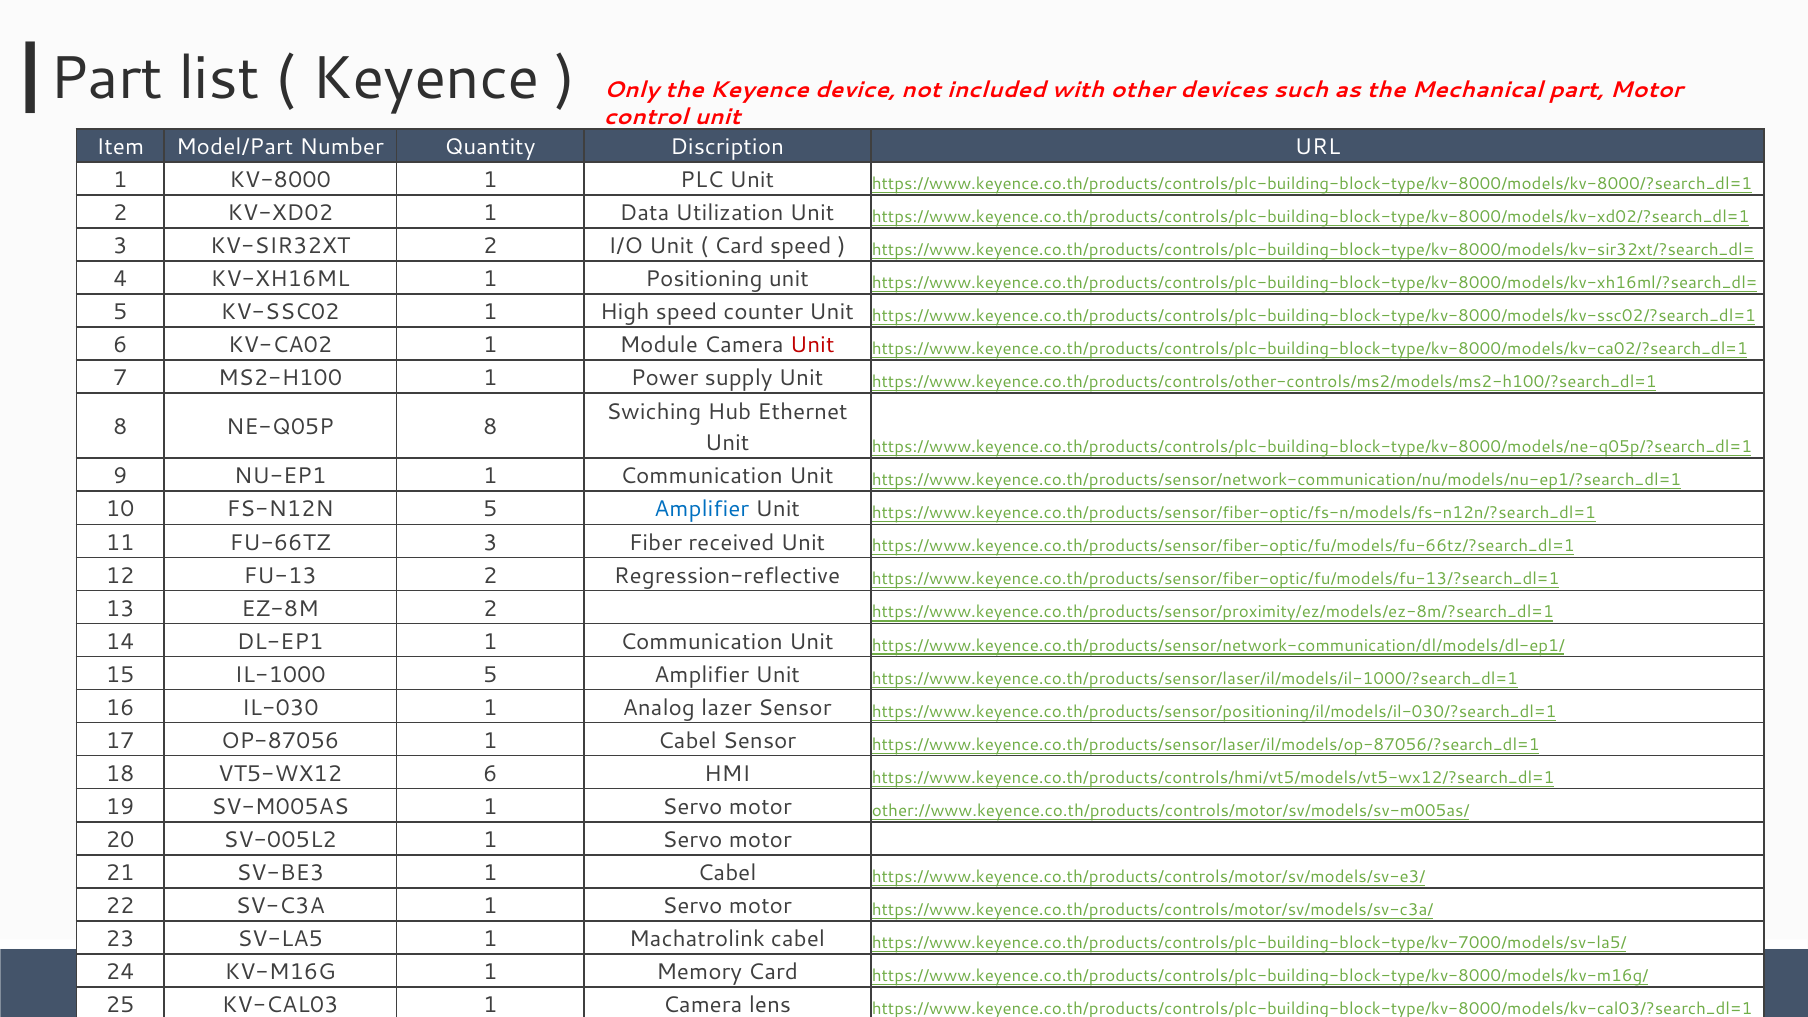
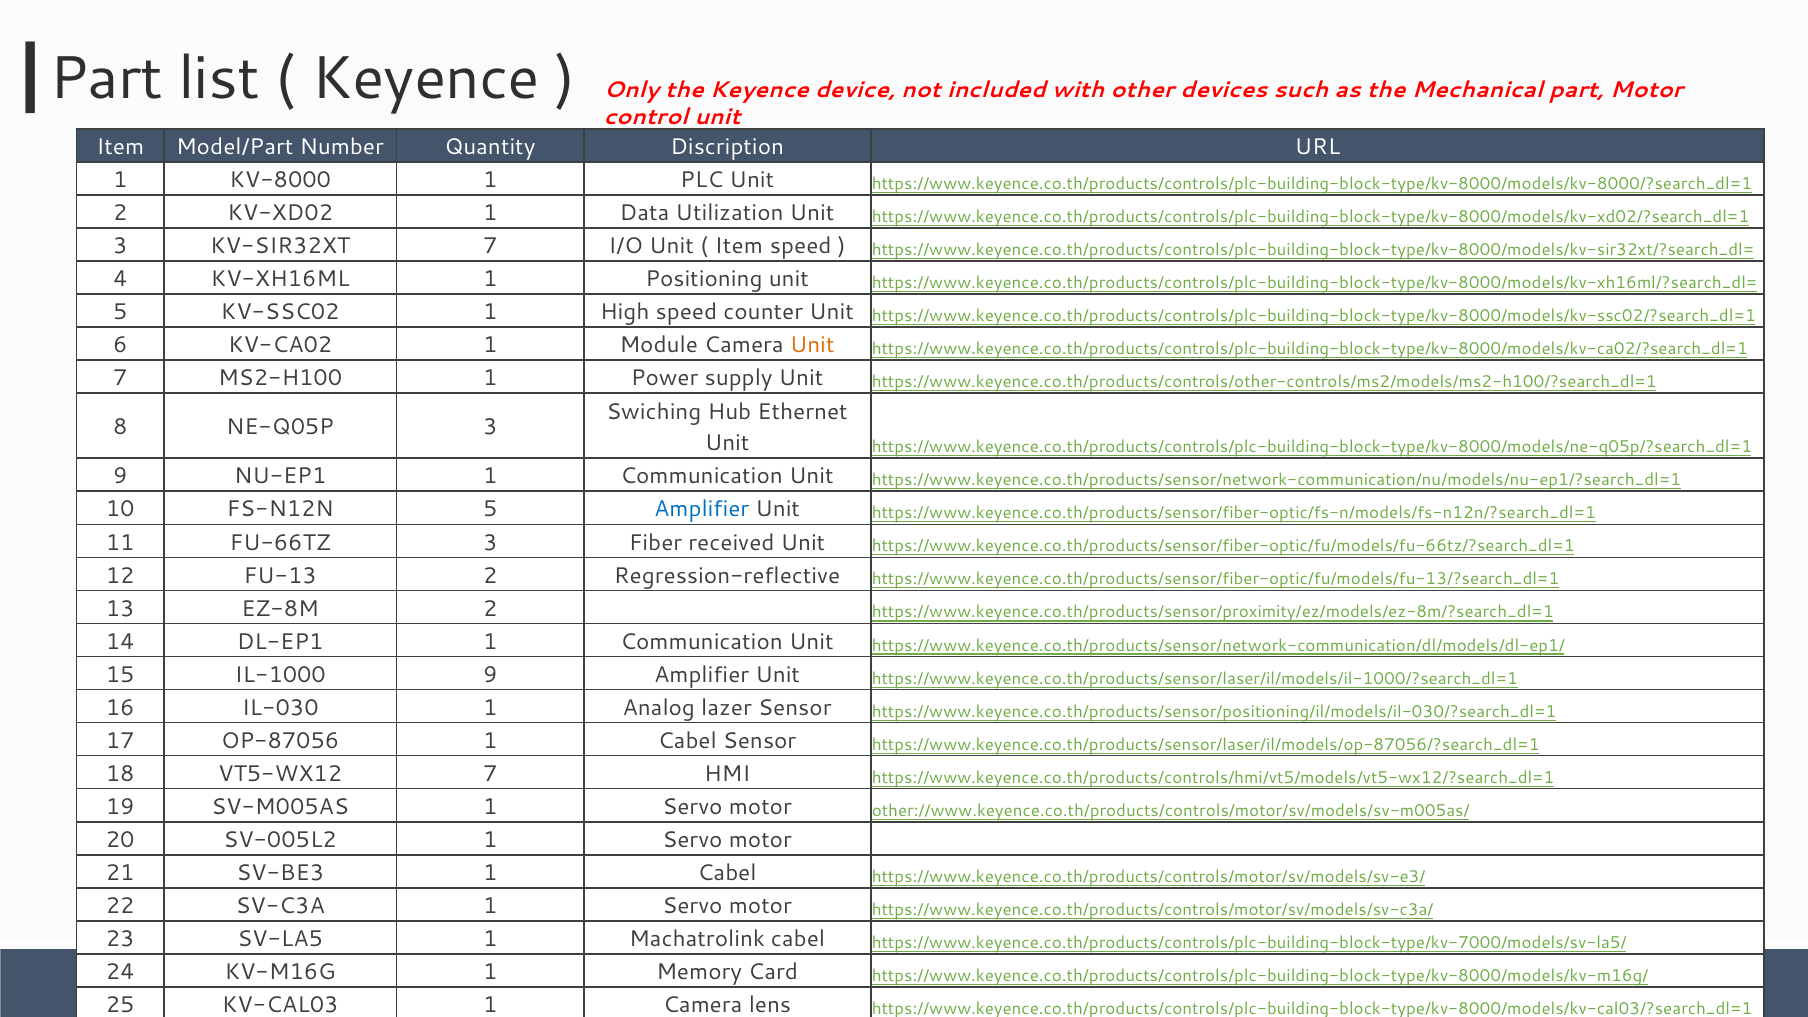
KV-SIR32XT 2: 2 -> 7
Card at (739, 246): Card -> Item
Unit at (812, 345) colour: red -> orange
NE-Q05P 8: 8 -> 3
IL-1000 5: 5 -> 9
VT5-WX12 6: 6 -> 7
